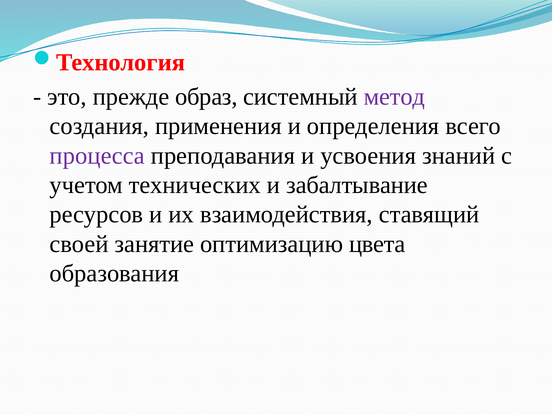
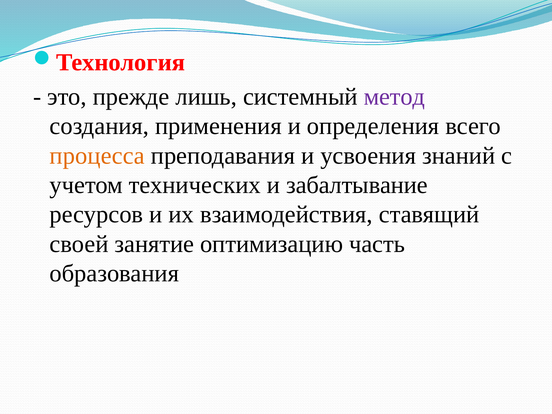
образ: образ -> лишь
процесса colour: purple -> orange
цвета: цвета -> часть
